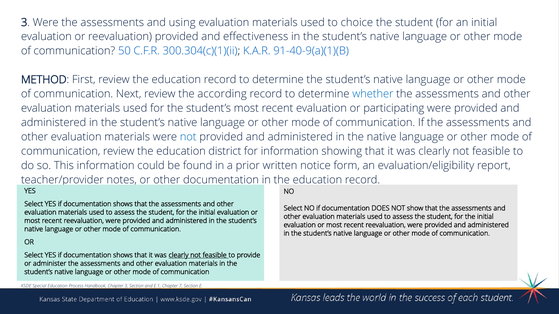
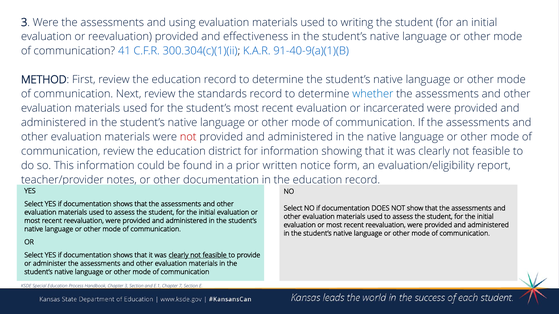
choice: choice -> writing
50: 50 -> 41
according: according -> standards
participating: participating -> incarcerated
not at (188, 137) colour: blue -> red
